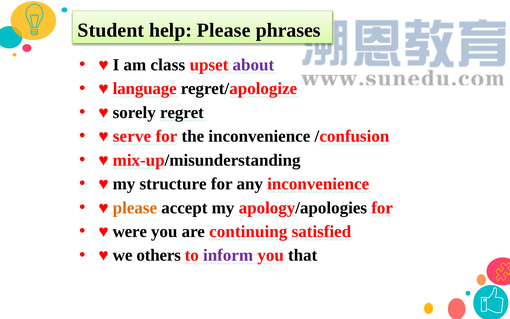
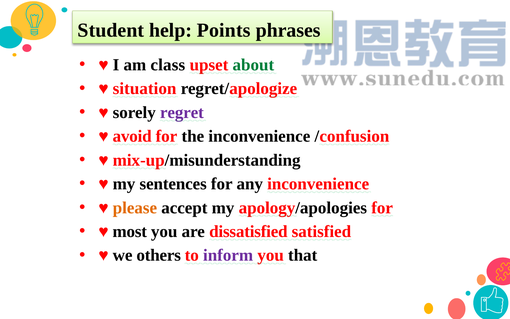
help Please: Please -> Points
about colour: purple -> green
language: language -> situation
regret colour: black -> purple
serve: serve -> avoid
structure: structure -> sentences
were: were -> most
continuing: continuing -> dissatisfied
